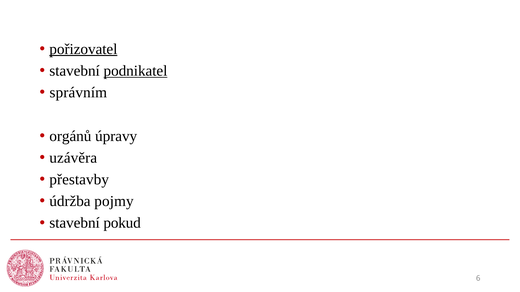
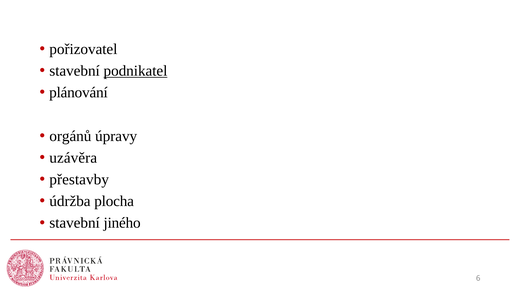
pořizovatel underline: present -> none
správním: správním -> plánování
pojmy: pojmy -> plocha
pokud: pokud -> jiného
